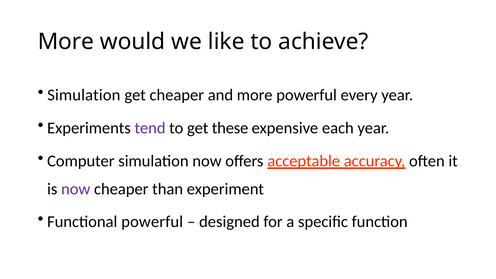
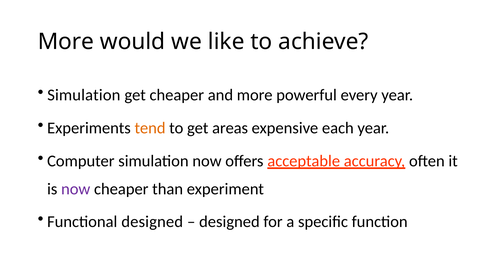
tend colour: purple -> orange
these: these -> areas
Functional powerful: powerful -> designed
